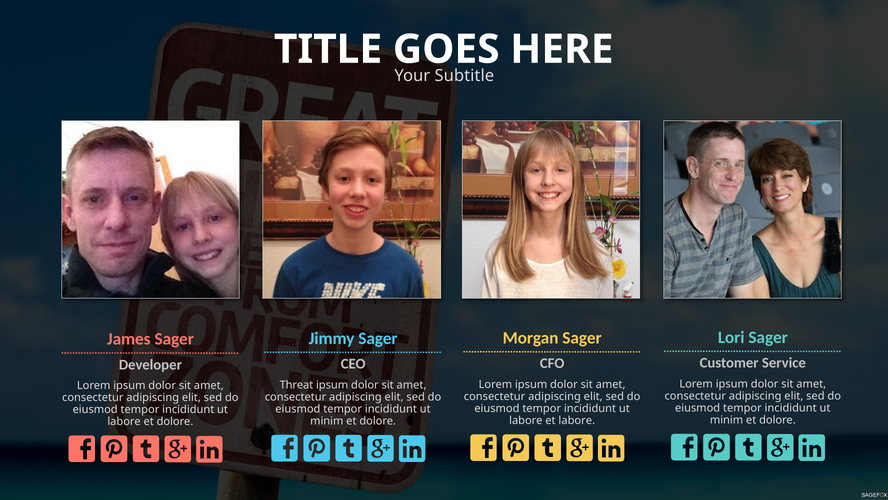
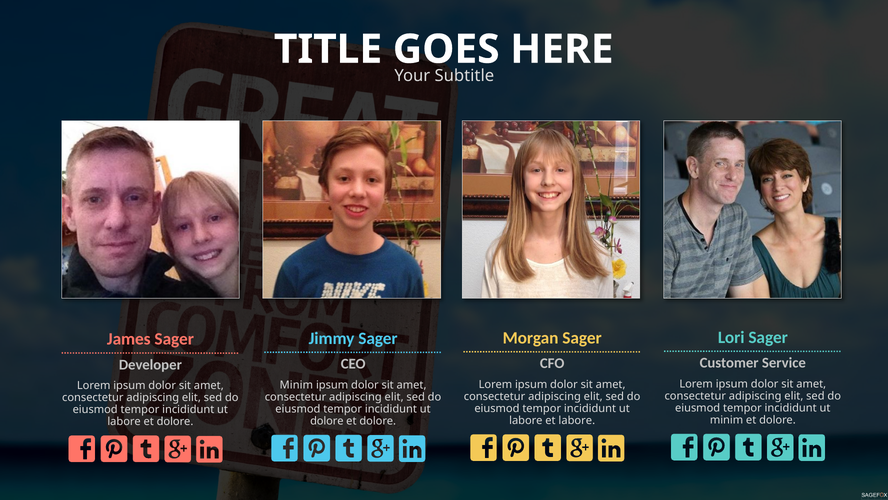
Threat at (296, 385): Threat -> Minim
minim at (327, 421): minim -> dolore
